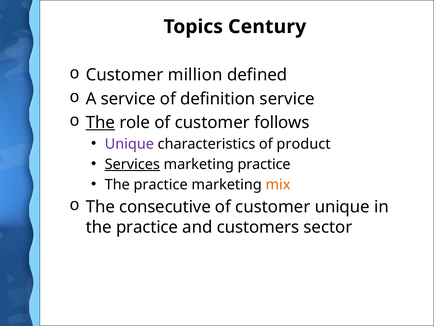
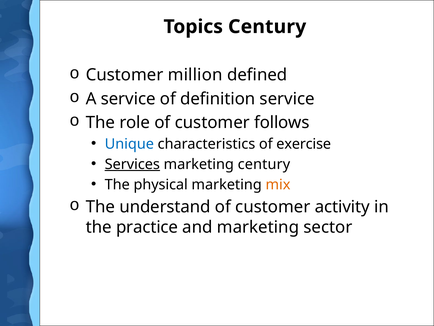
The at (100, 122) underline: present -> none
Unique at (129, 144) colour: purple -> blue
product: product -> exercise
marketing practice: practice -> century
practice at (161, 184): practice -> physical
consecutive: consecutive -> understand
customer unique: unique -> activity
and customers: customers -> marketing
